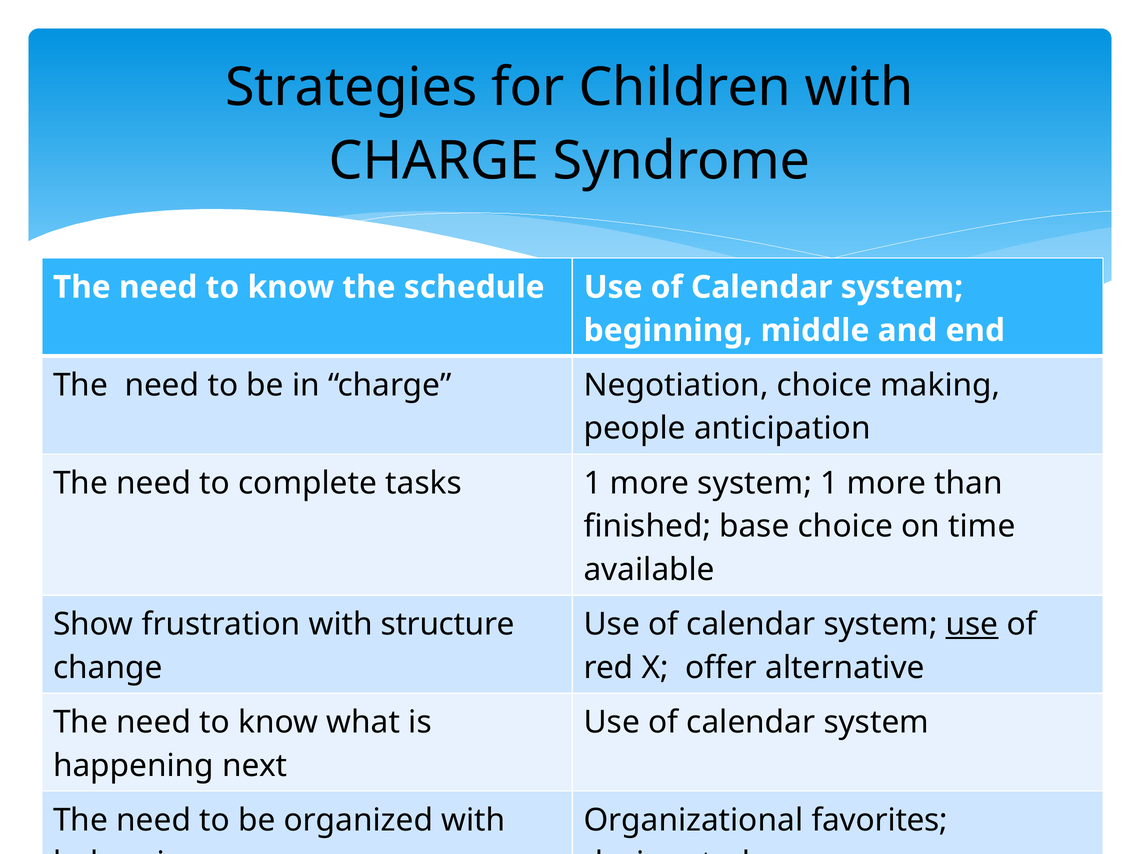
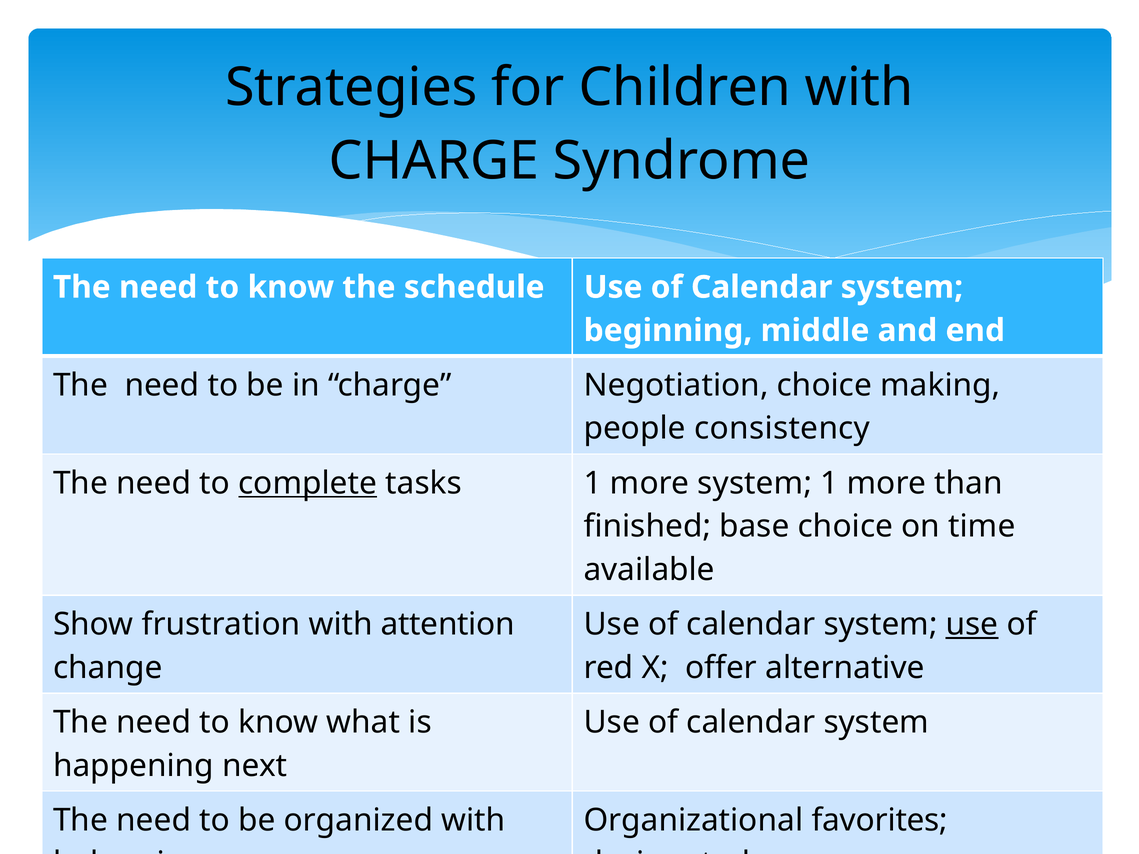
anticipation: anticipation -> consistency
complete underline: none -> present
structure: structure -> attention
